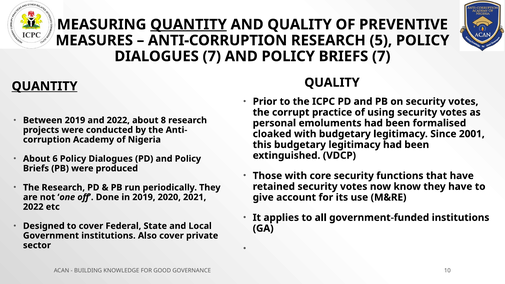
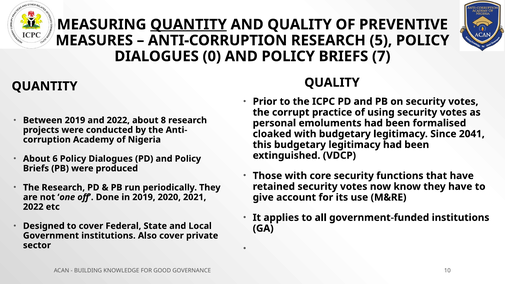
DIALOGUES 7: 7 -> 0
QUANTITY at (45, 86) underline: present -> none
2001: 2001 -> 2041
